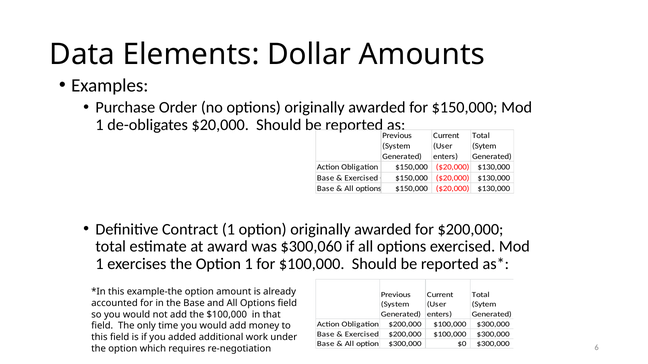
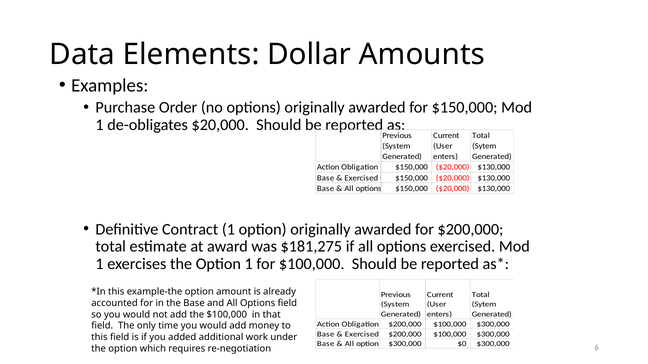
$300,060: $300,060 -> $181,275
